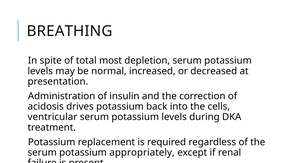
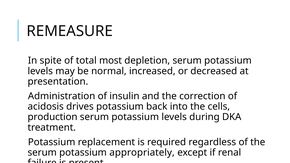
BREATHING: BREATHING -> REMEASURE
ventricular: ventricular -> production
